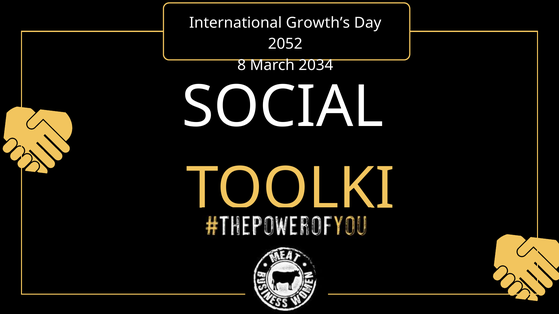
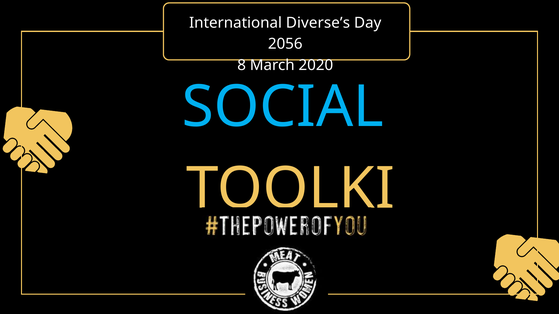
Growth’s: Growth’s -> Diverse’s
2052: 2052 -> 2056
2034: 2034 -> 2020
SOCIAL colour: white -> light blue
